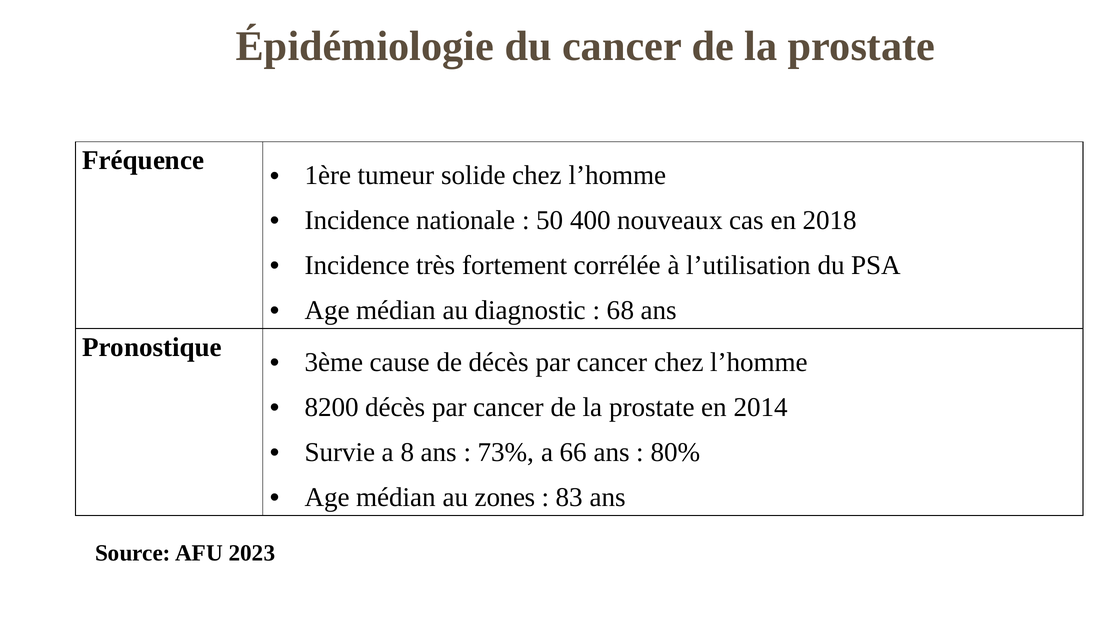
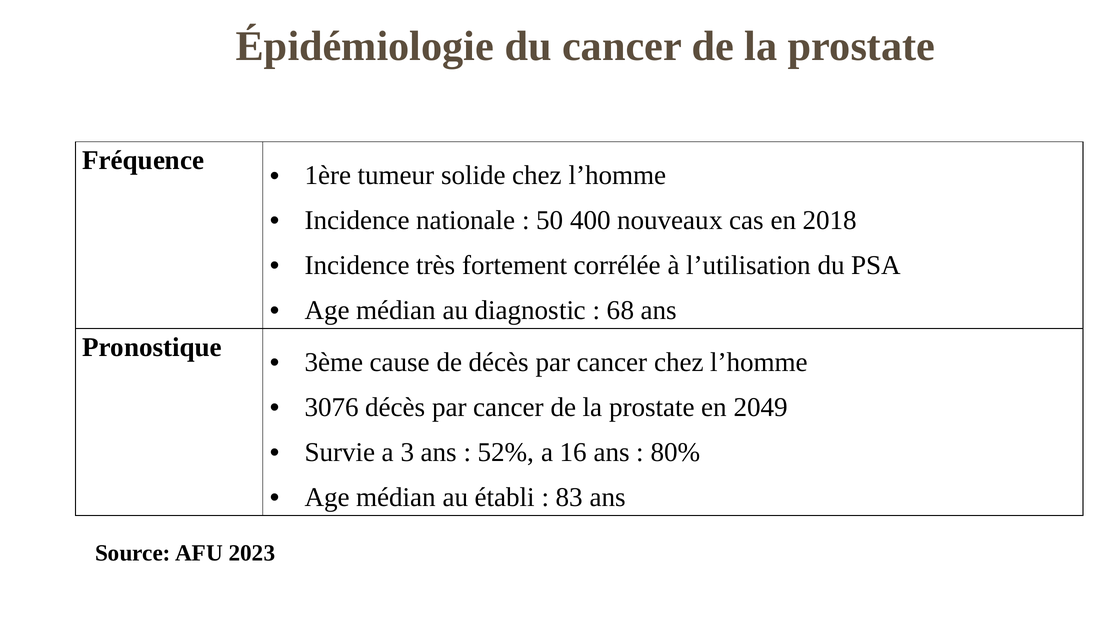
8200: 8200 -> 3076
2014: 2014 -> 2049
8: 8 -> 3
73%: 73% -> 52%
66: 66 -> 16
zones: zones -> établi
